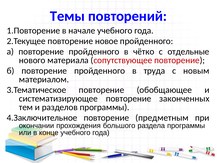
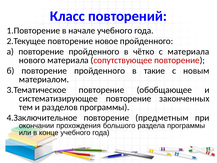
Темы: Темы -> Класс
с отдельные: отдельные -> материала
труда: труда -> такие
